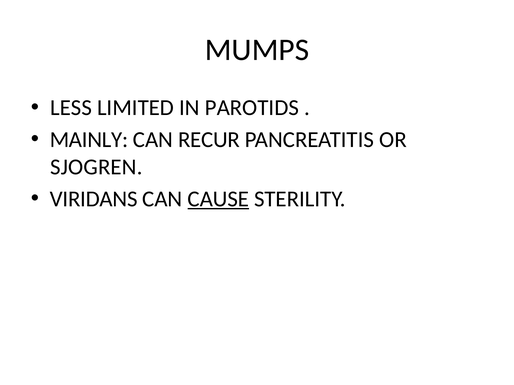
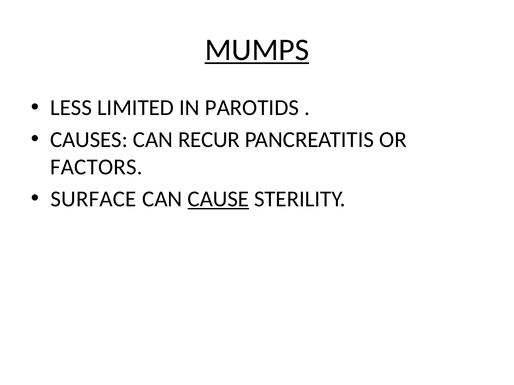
MUMPS underline: none -> present
MAINLY: MAINLY -> CAUSES
SJOGREN: SJOGREN -> FACTORS
VIRIDANS: VIRIDANS -> SURFACE
